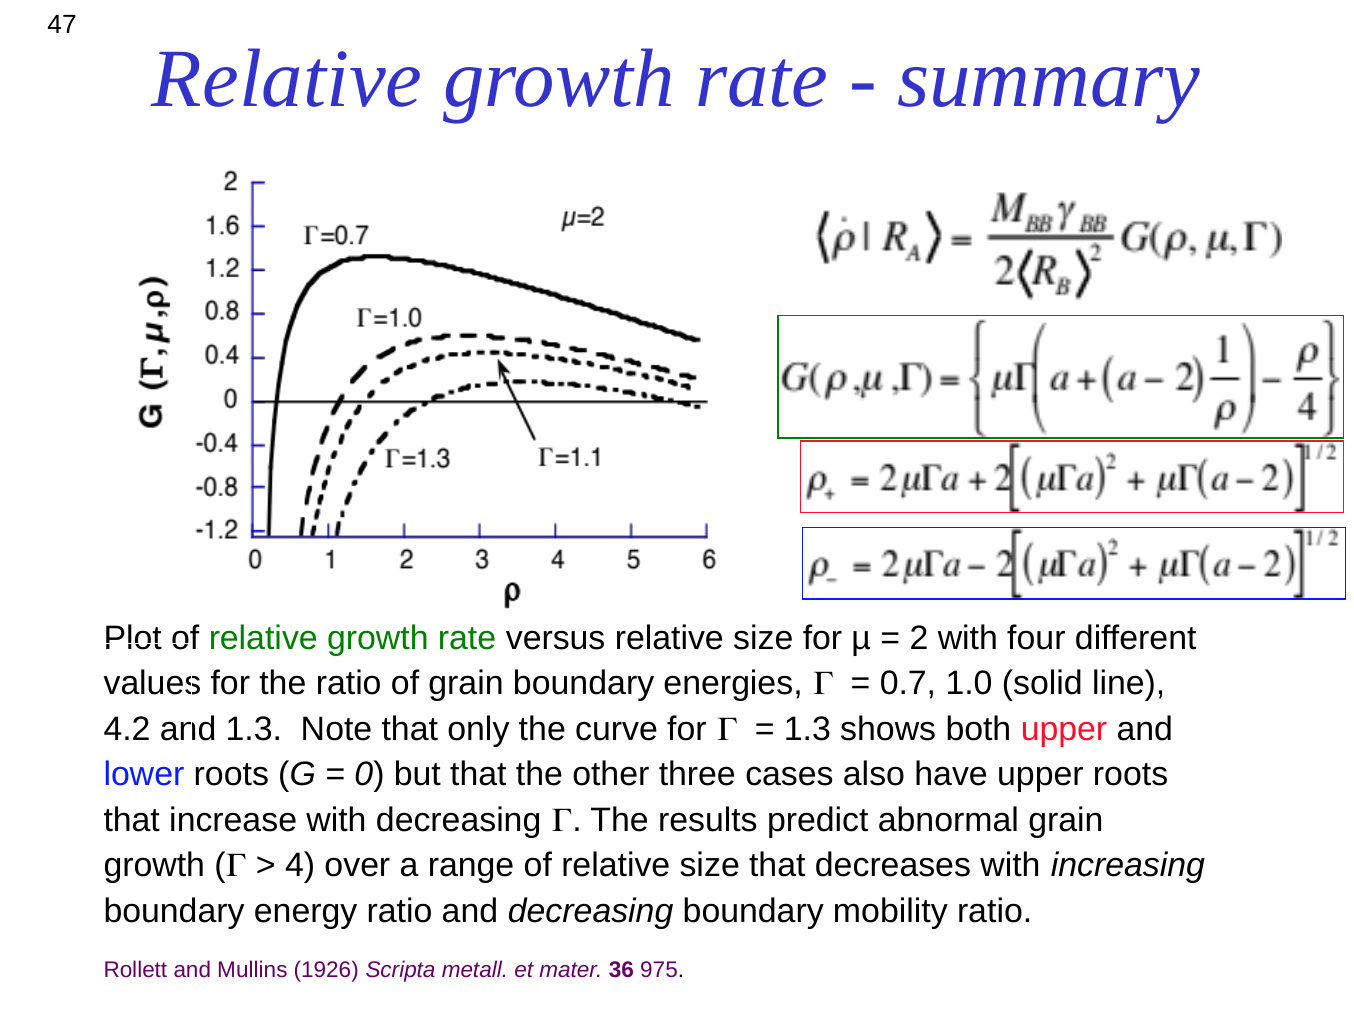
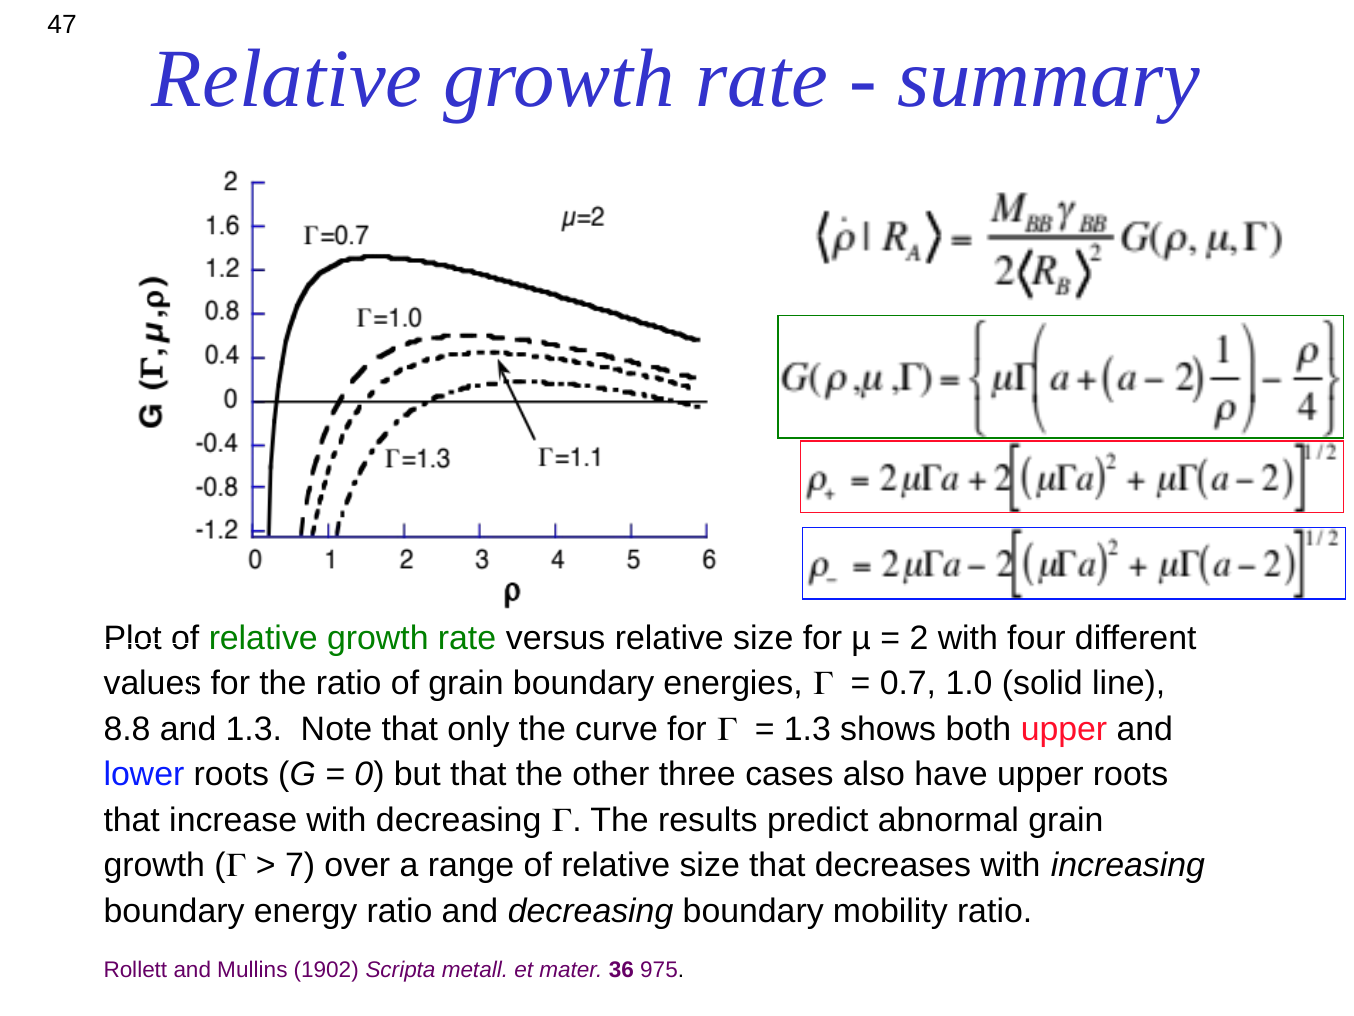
4.2: 4.2 -> 8.8
4: 4 -> 7
1926: 1926 -> 1902
